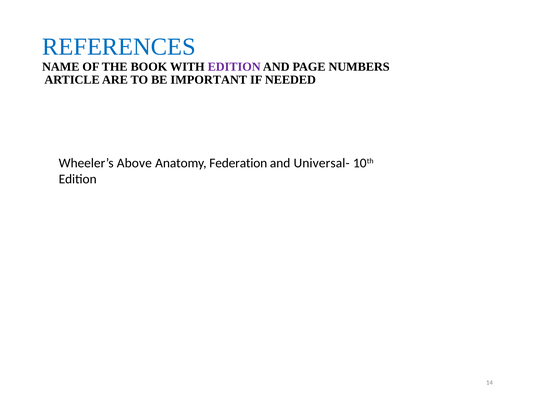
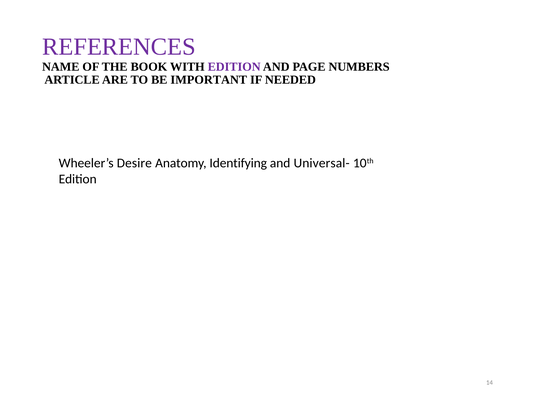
REFERENCES colour: blue -> purple
Above: Above -> Desire
Federation: Federation -> Identifying
